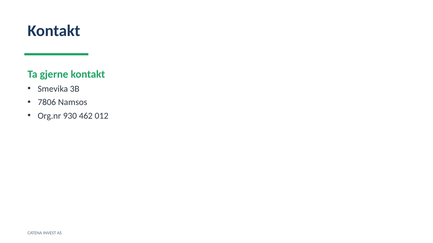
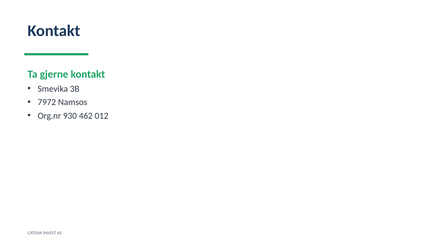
7806: 7806 -> 7972
